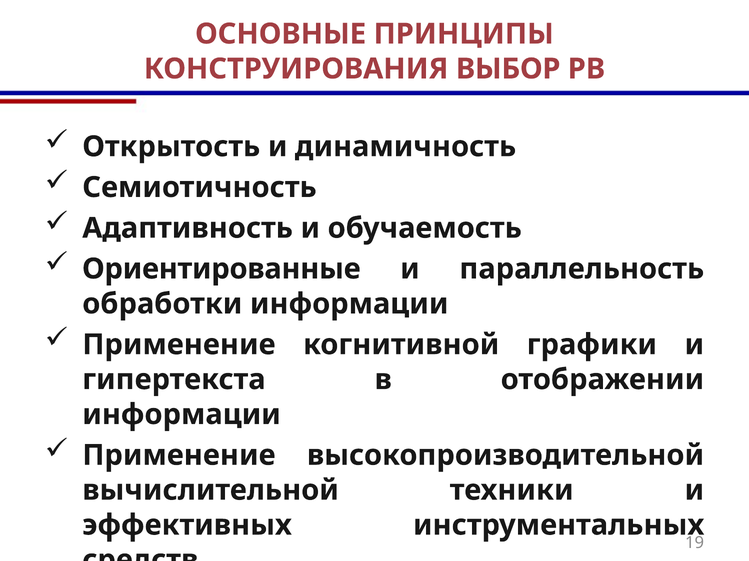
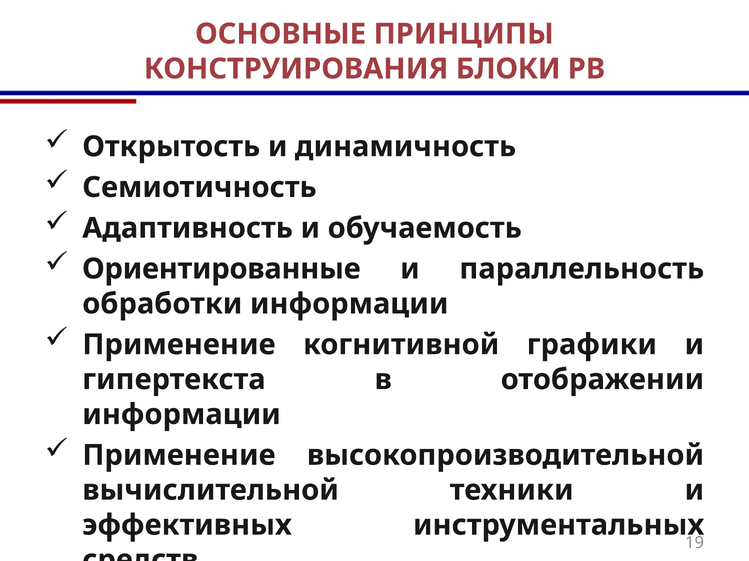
ВЫБОР: ВЫБОР -> БЛОКИ
